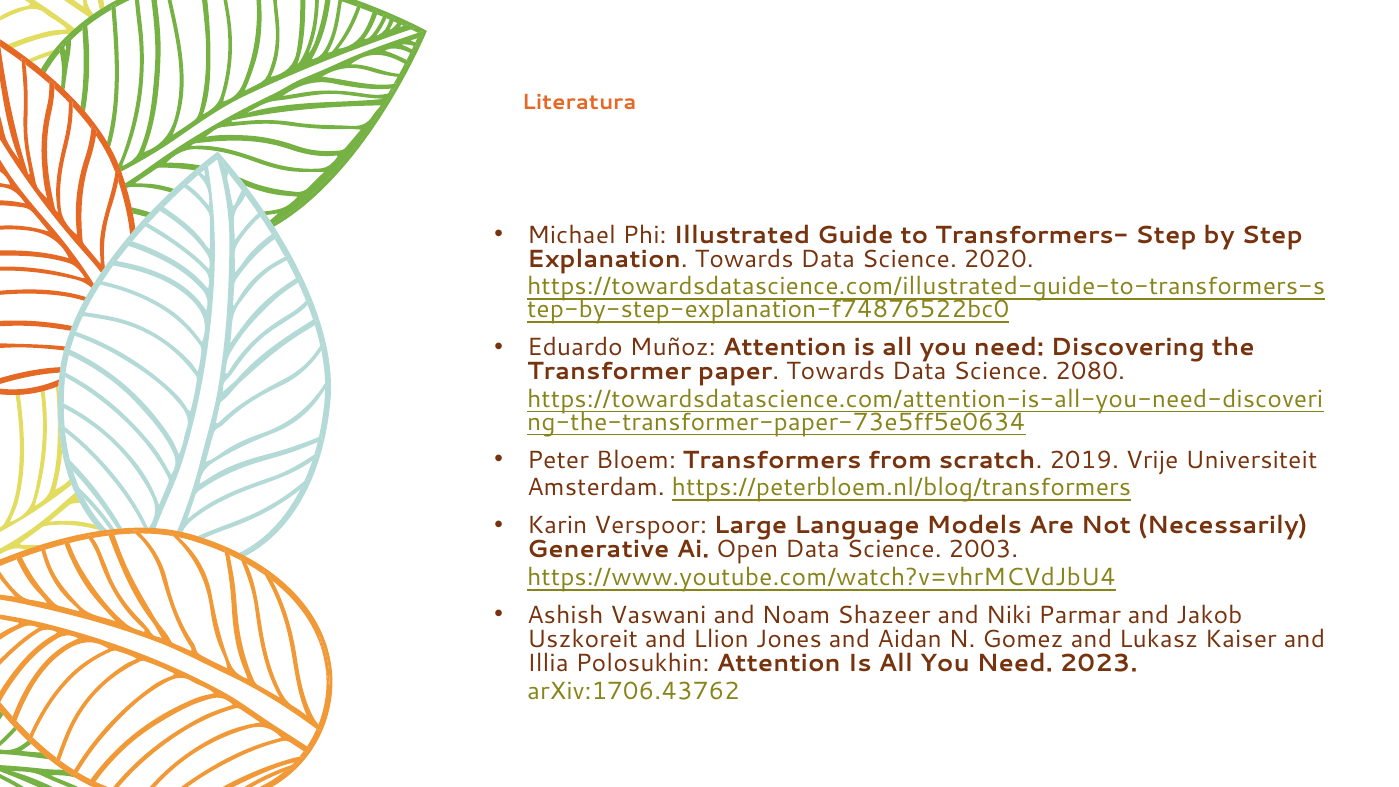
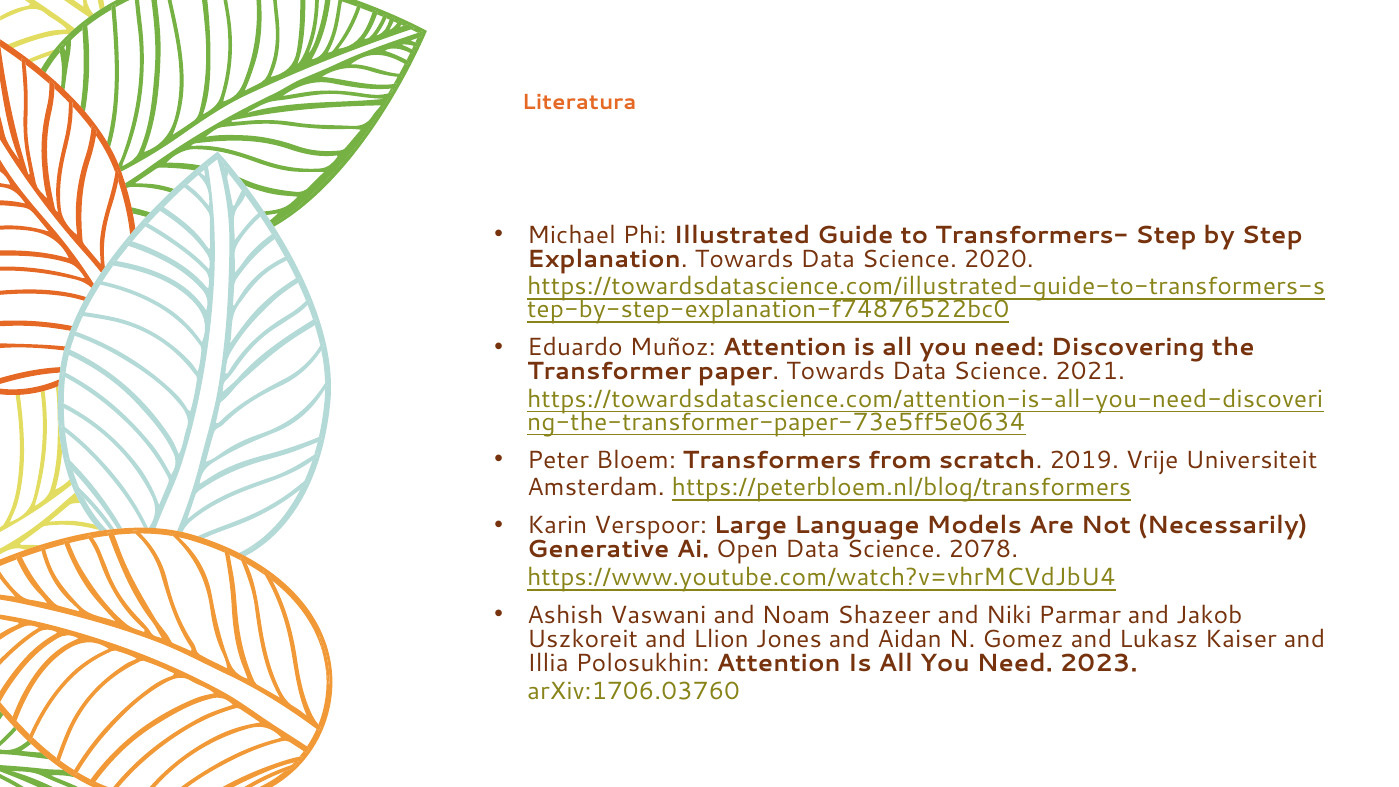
2080: 2080 -> 2021
2003: 2003 -> 2078
arXiv:1706.43762: arXiv:1706.43762 -> arXiv:1706.03760
